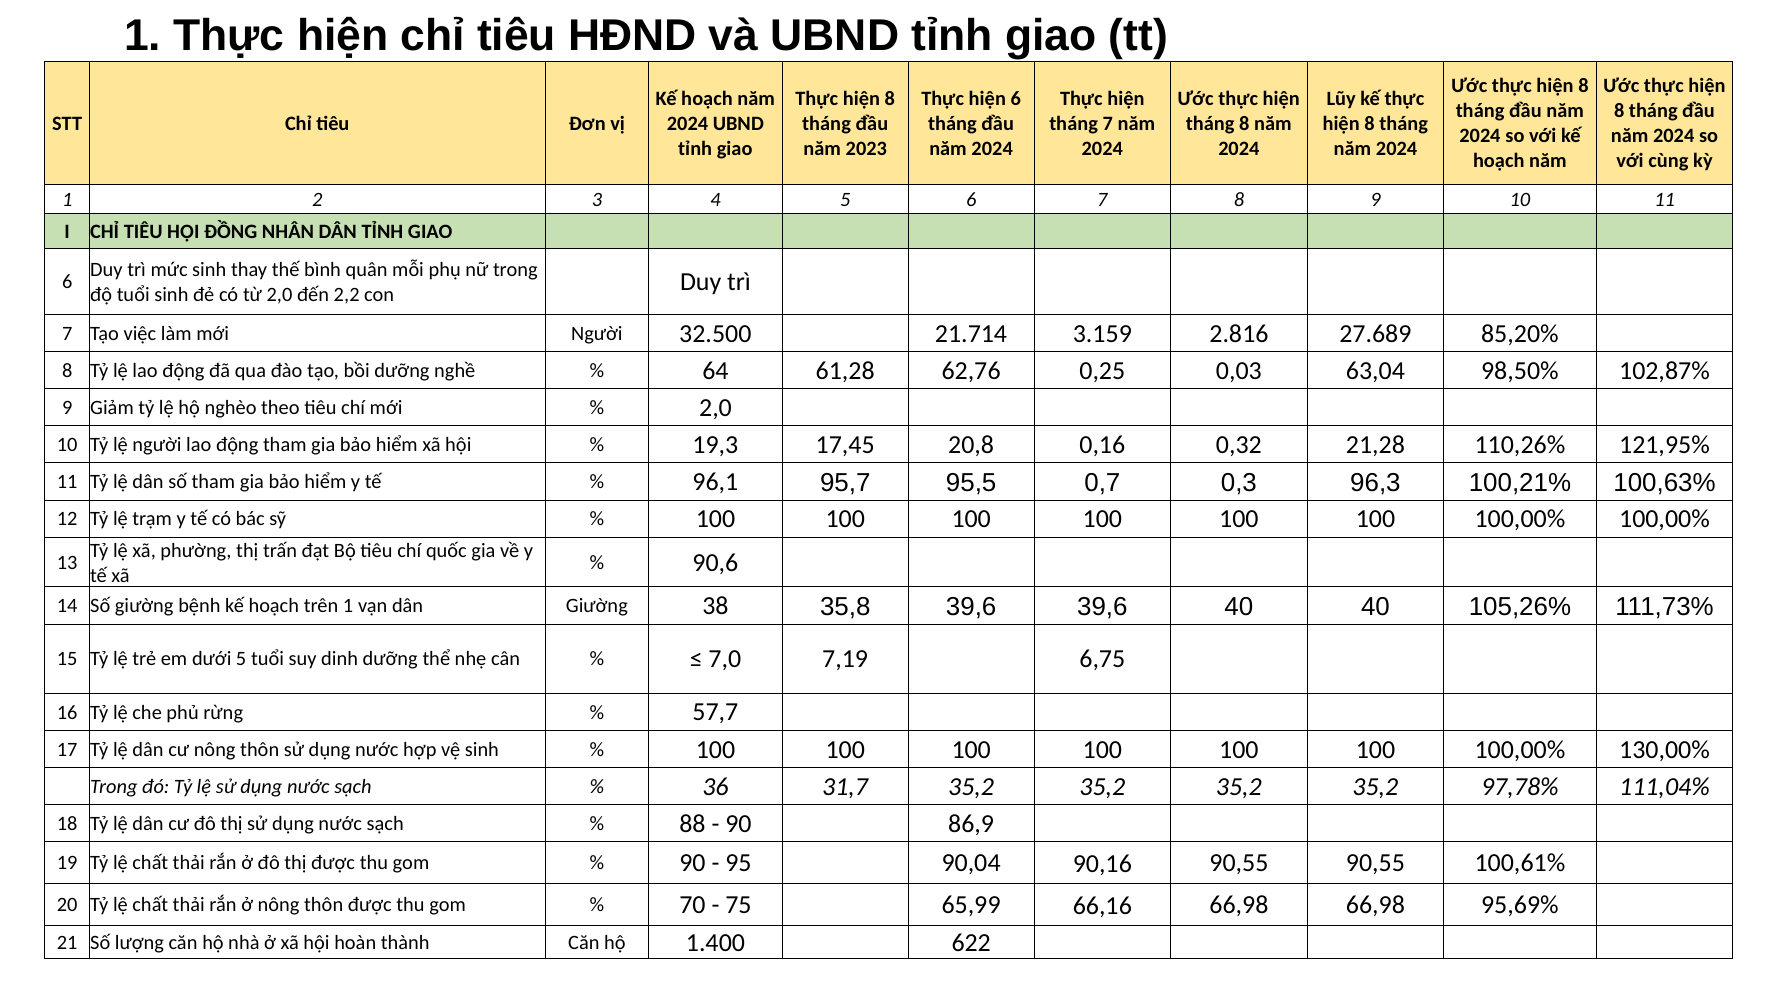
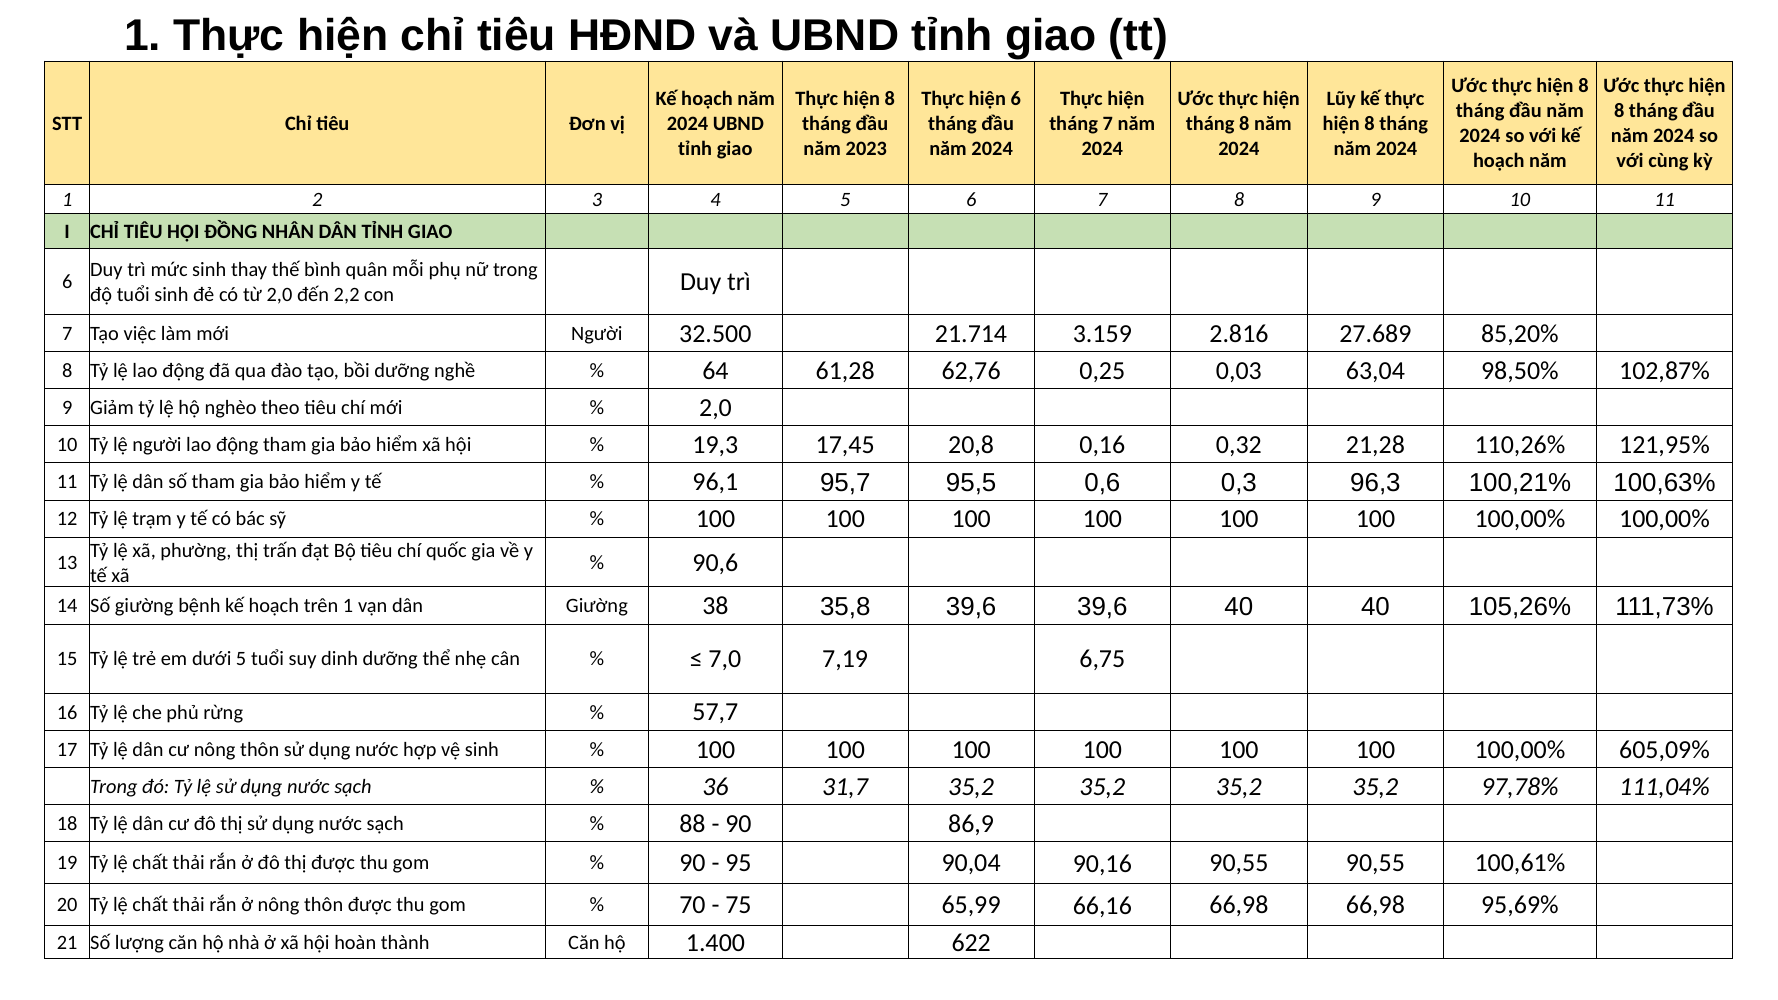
0,7: 0,7 -> 0,6
130,00%: 130,00% -> 605,09%
